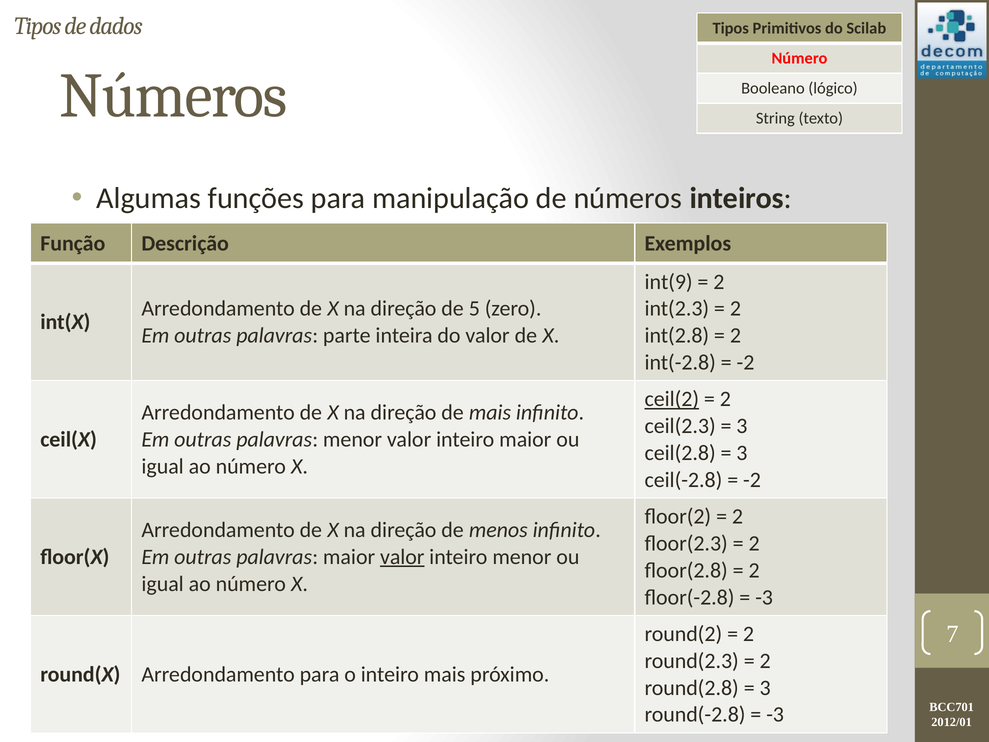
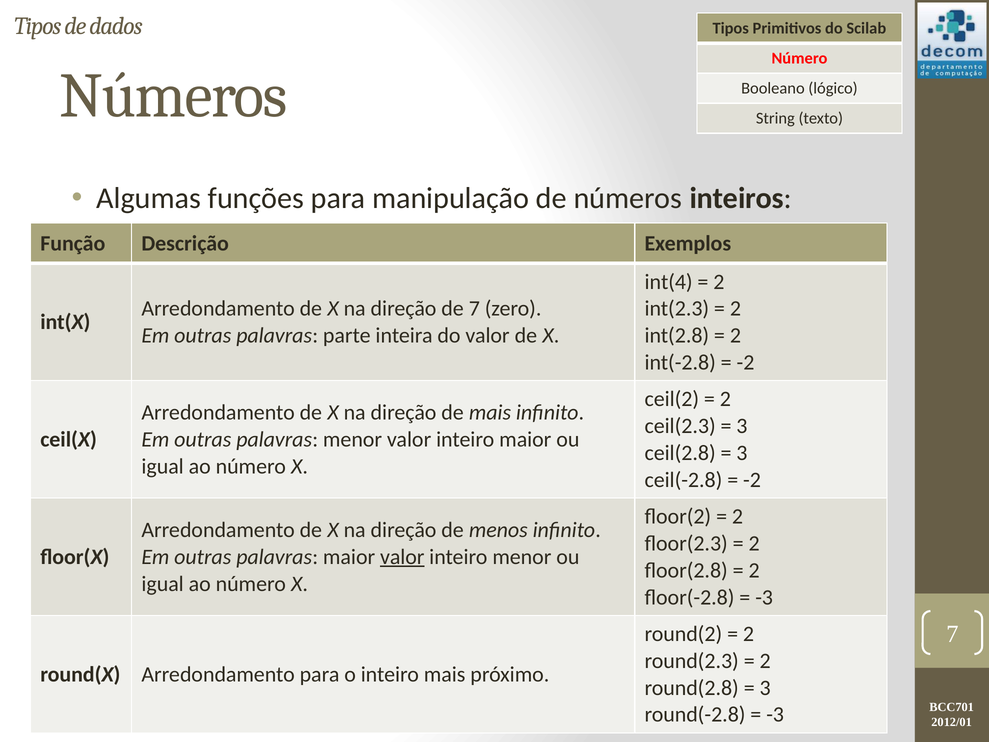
int(9: int(9 -> int(4
de 5: 5 -> 7
ceil(2 underline: present -> none
